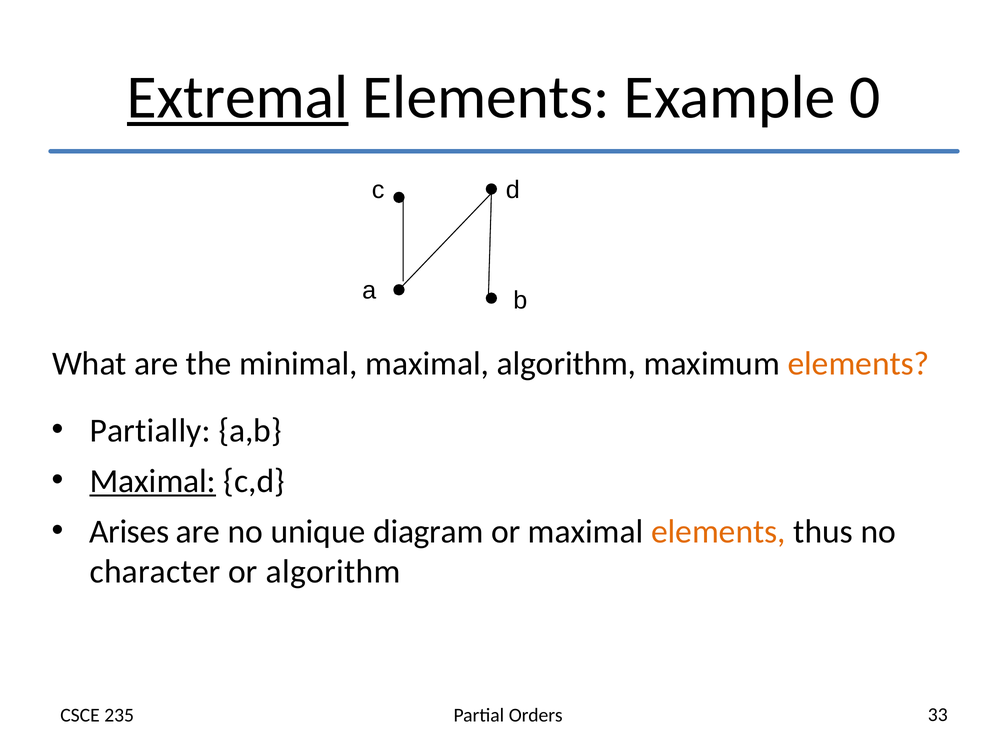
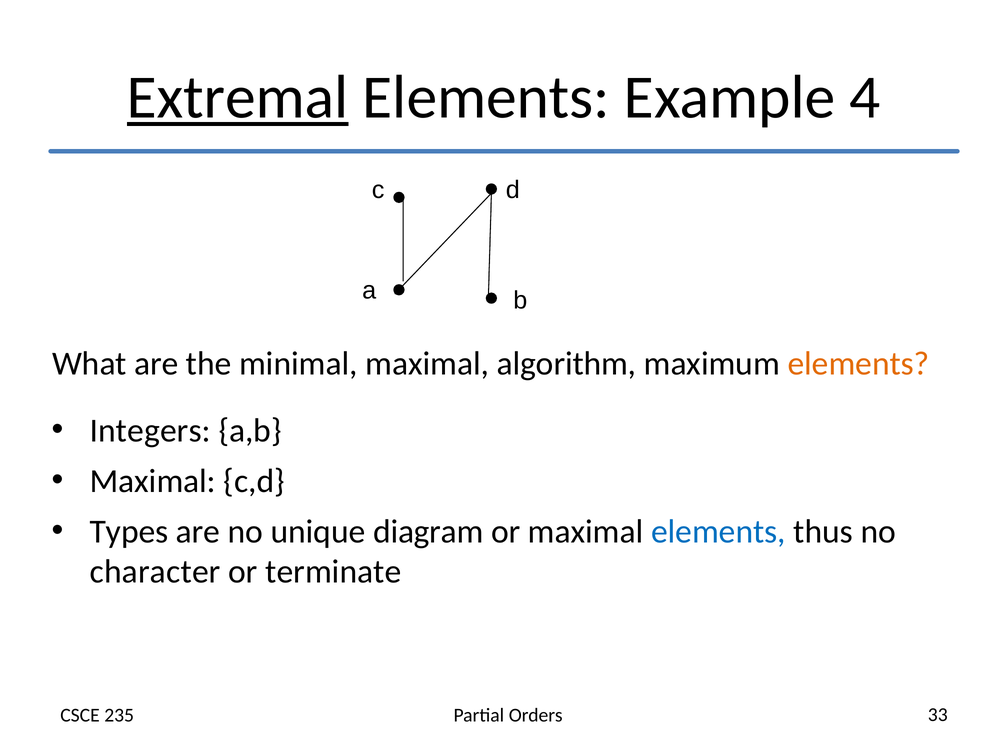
0: 0 -> 4
Partially: Partially -> Integers
Maximal at (153, 481) underline: present -> none
Arises: Arises -> Types
elements at (718, 531) colour: orange -> blue
or algorithm: algorithm -> terminate
